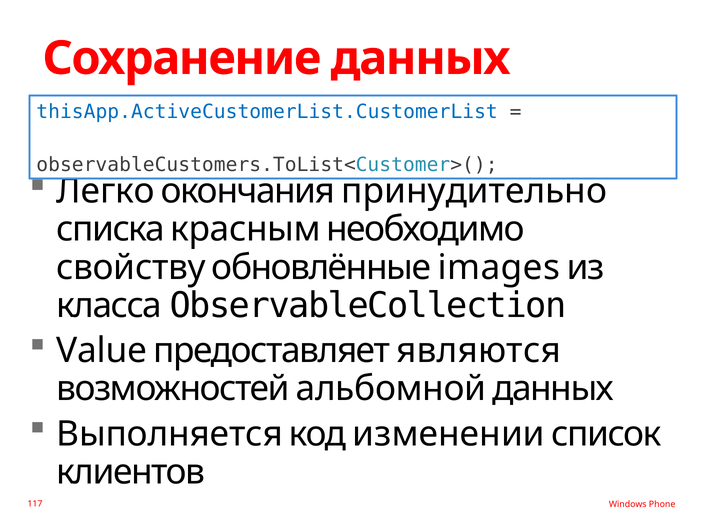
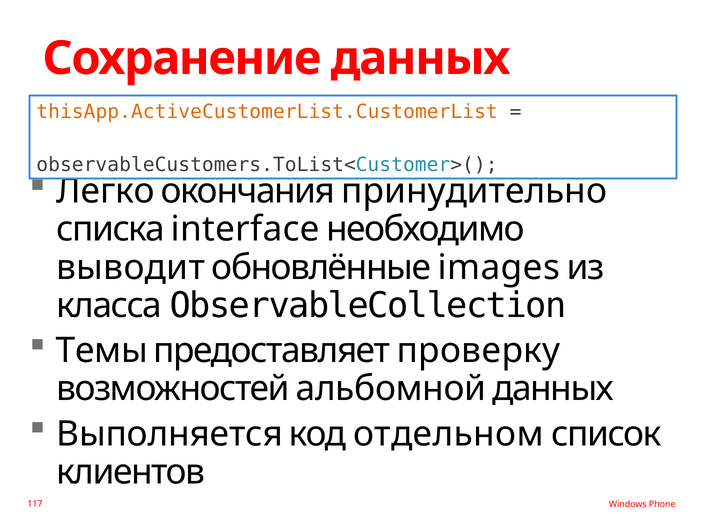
thisApp.ActiveCustomerList.CustomerList colour: blue -> orange
красным: красным -> interface
свойству: свойству -> выводит
Value: Value -> Темы
являются: являются -> проверку
изменении: изменении -> отдельном
